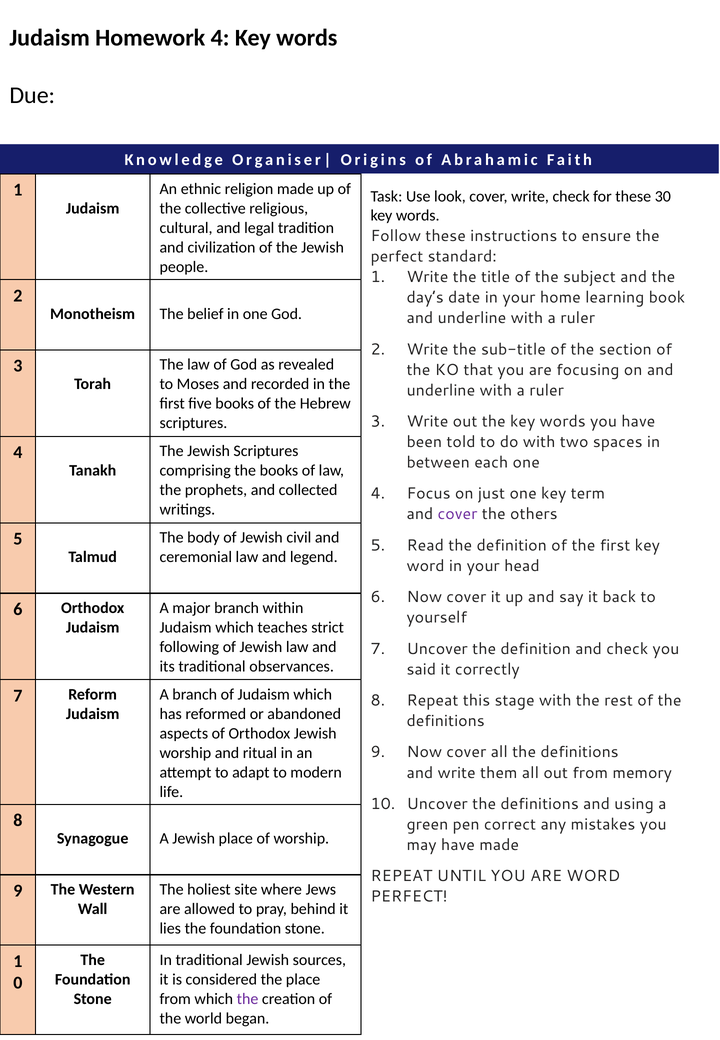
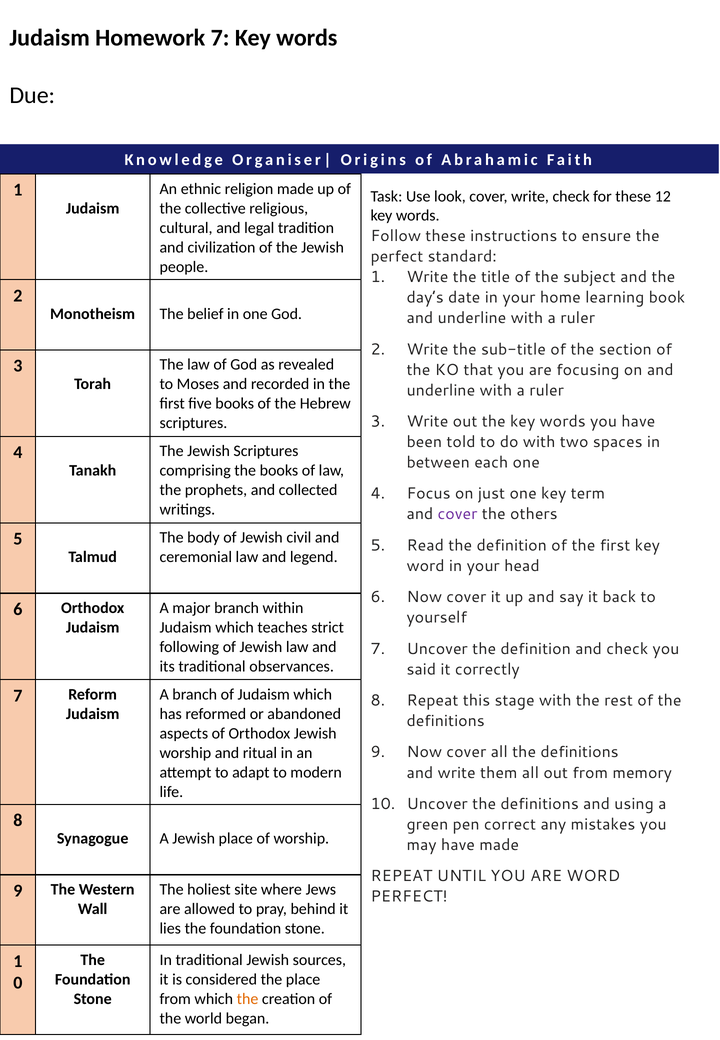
Homework 4: 4 -> 7
30: 30 -> 12
the at (248, 999) colour: purple -> orange
